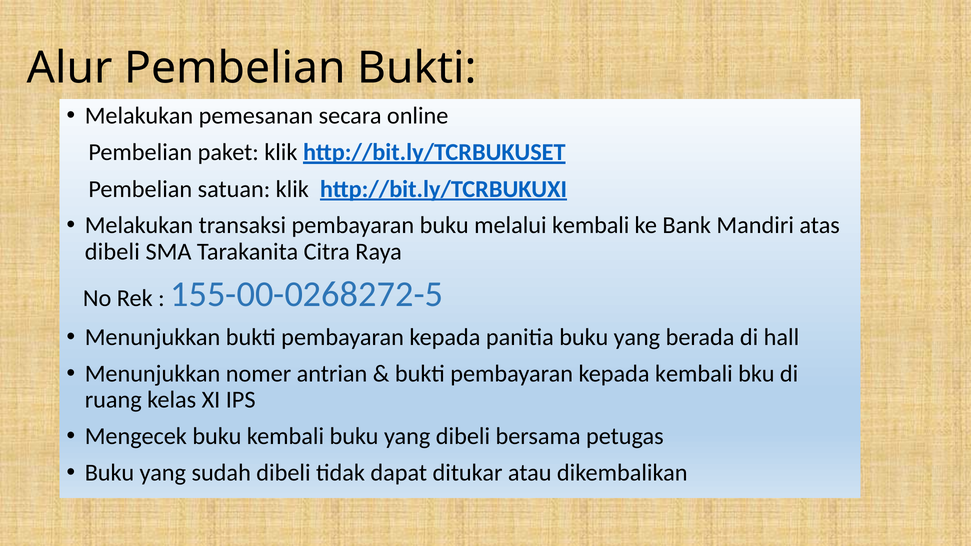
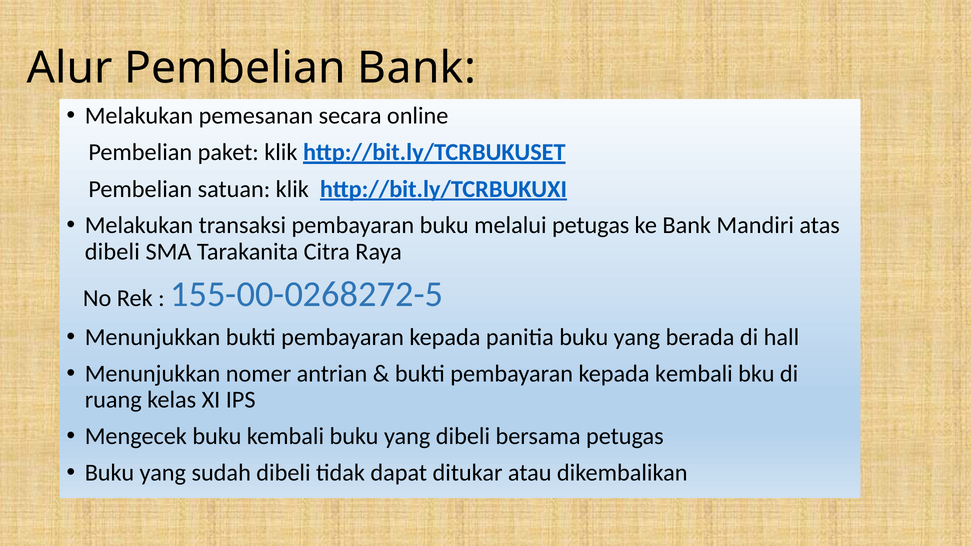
Pembelian Bukti: Bukti -> Bank
melalui kembali: kembali -> petugas
